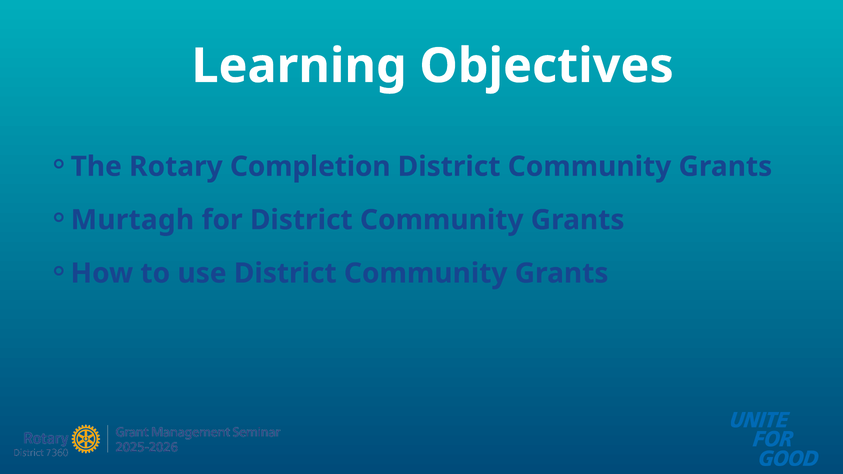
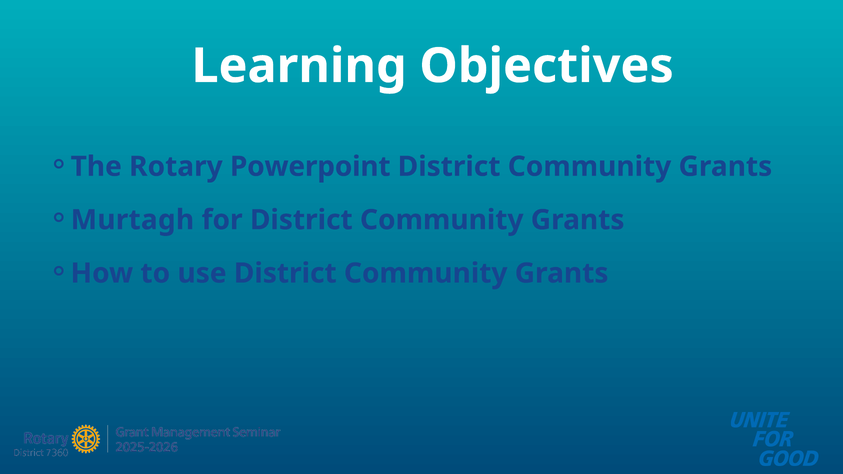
Completion: Completion -> Powerpoint
